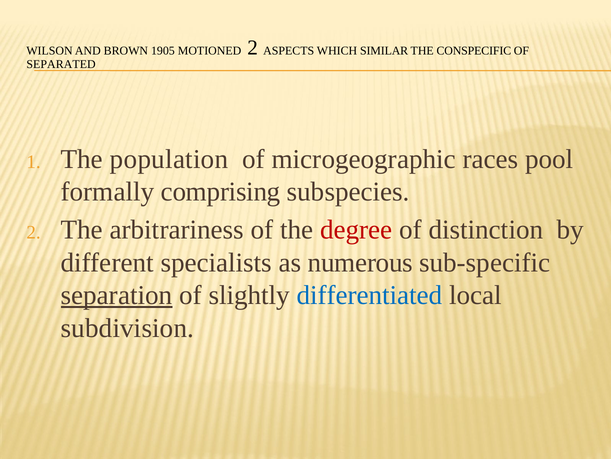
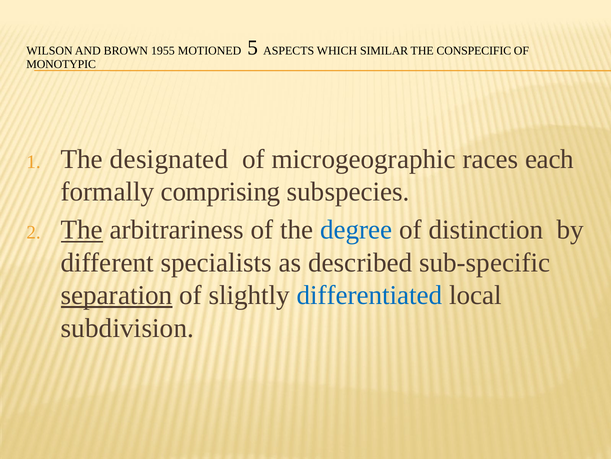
1905: 1905 -> 1955
MOTIONED 2: 2 -> 5
SEPARATED: SEPARATED -> MONOTYPIC
population: population -> designated
pool: pool -> each
The at (82, 230) underline: none -> present
degree colour: red -> blue
numerous: numerous -> described
